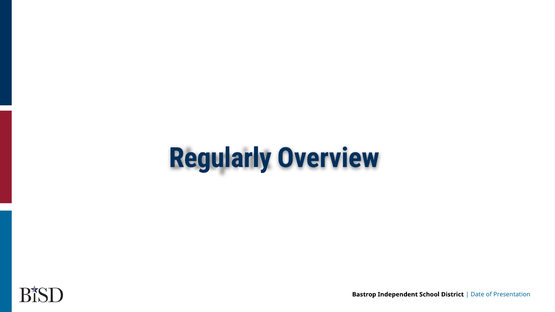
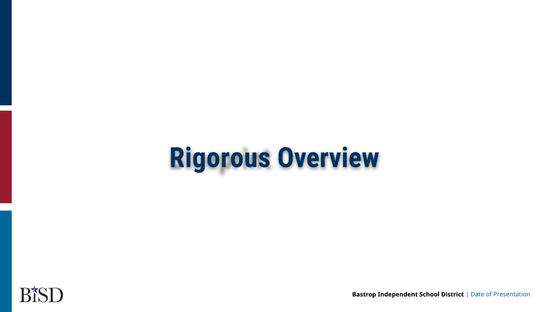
Regularly: Regularly -> Rigorous
